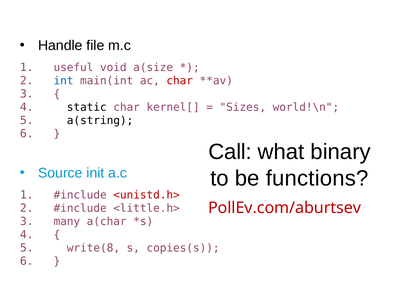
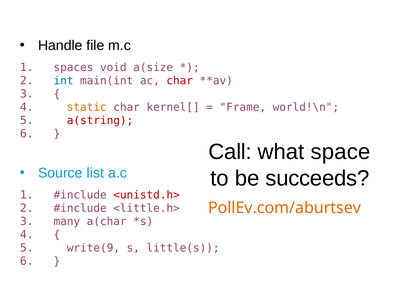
useful: useful -> spaces
static colour: black -> orange
Sizes: Sizes -> Frame
a(string colour: black -> red
binary: binary -> space
init: init -> list
functions: functions -> succeeds
PollEv.com/aburtsev colour: red -> orange
write(8: write(8 -> write(9
copies(s: copies(s -> little(s
